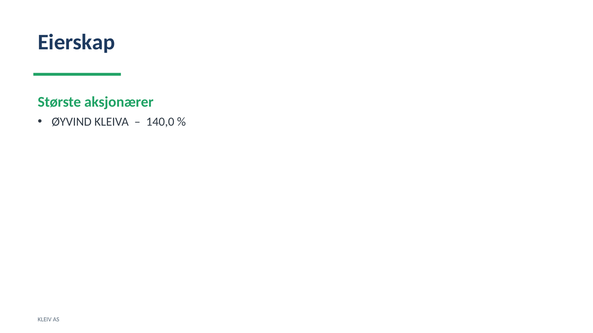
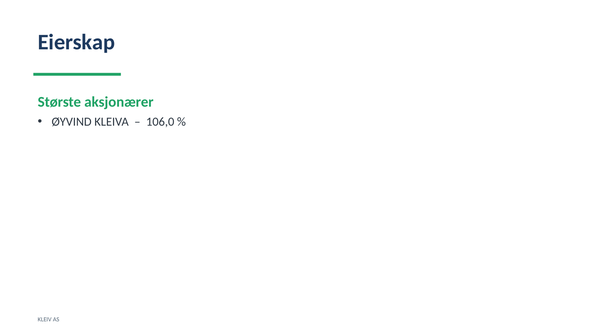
140,0: 140,0 -> 106,0
